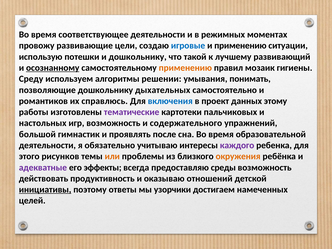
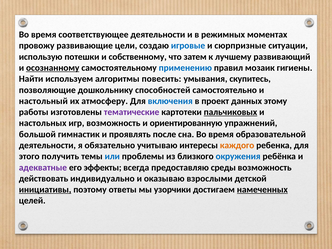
и применению: применению -> сюрпризные
и дошкольнику: дошкольнику -> собственному
такой: такой -> затем
применению at (185, 68) colour: orange -> blue
Среду: Среду -> Найти
решении: решении -> повесить
понимать: понимать -> скупитесь
дыхательных: дыхательных -> способностей
романтиков: романтиков -> настольный
справлюсь: справлюсь -> атмосферу
пальчиковых underline: none -> present
содержательного: содержательного -> ориентированную
каждого colour: purple -> orange
рисунков: рисунков -> получить
или colour: orange -> blue
окружения colour: orange -> blue
продуктивность: продуктивность -> индивидуально
отношений: отношений -> взрослыми
намеченных underline: none -> present
